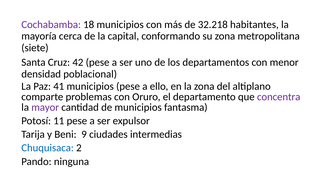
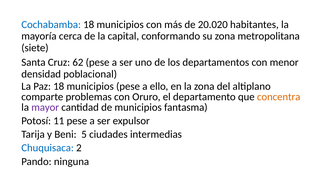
Cochabamba colour: purple -> blue
32.218: 32.218 -> 20.020
42: 42 -> 62
Paz 41: 41 -> 18
concentra colour: purple -> orange
9: 9 -> 5
